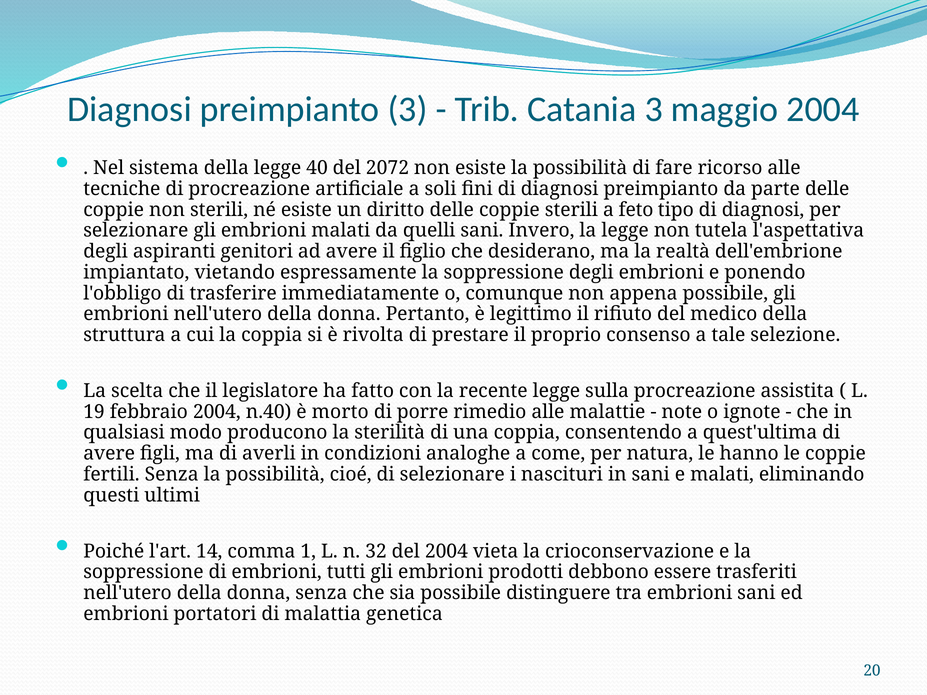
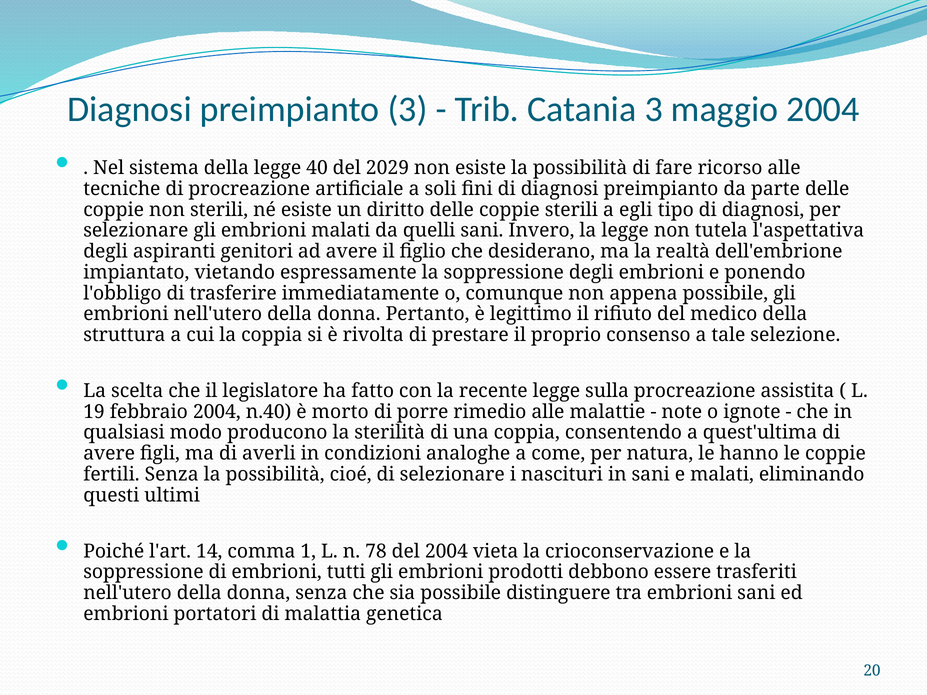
2072: 2072 -> 2029
feto: feto -> egli
32: 32 -> 78
